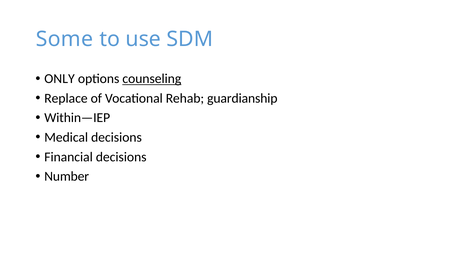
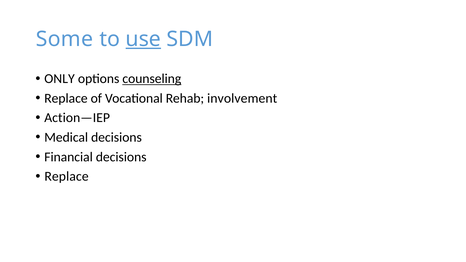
use underline: none -> present
guardianship: guardianship -> involvement
Within—IEP: Within—IEP -> Action—IEP
Number at (67, 176): Number -> Replace
